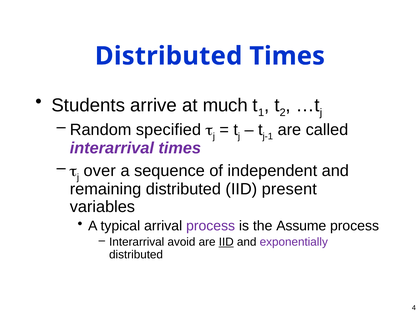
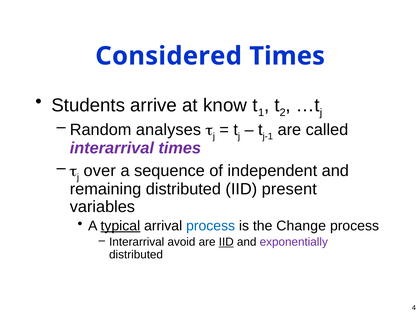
Distributed at (169, 56): Distributed -> Considered
much: much -> know
specified: specified -> analyses
typical underline: none -> present
process at (211, 226) colour: purple -> blue
Assume: Assume -> Change
